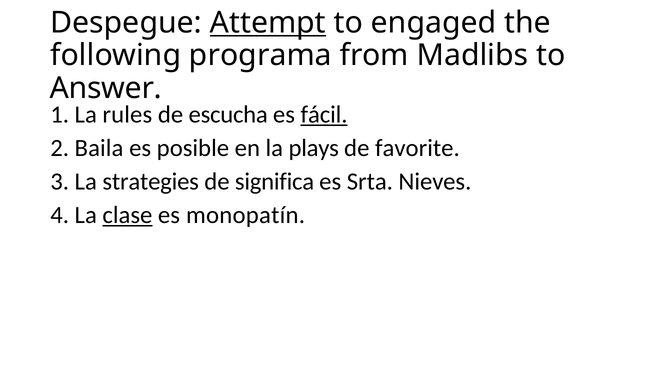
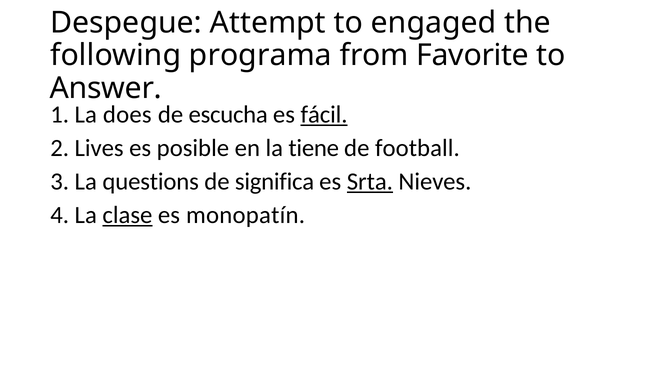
Attempt underline: present -> none
Madlibs: Madlibs -> Favorite
rules: rules -> does
Baila: Baila -> Lives
plays: plays -> tiene
favorite: favorite -> football
strategies: strategies -> questions
Srta underline: none -> present
